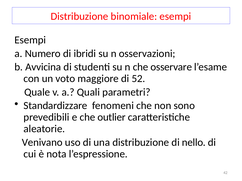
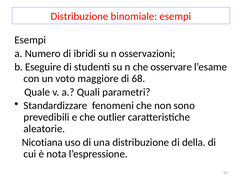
Avvicina: Avvicina -> Eseguire
52: 52 -> 68
Venivano: Venivano -> Nicotiana
nello: nello -> della
